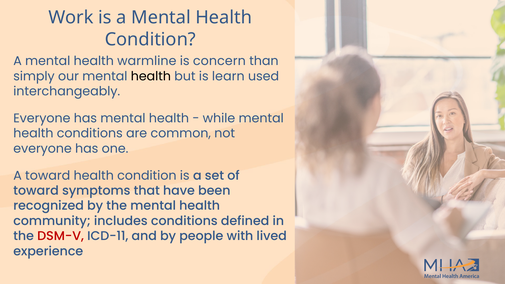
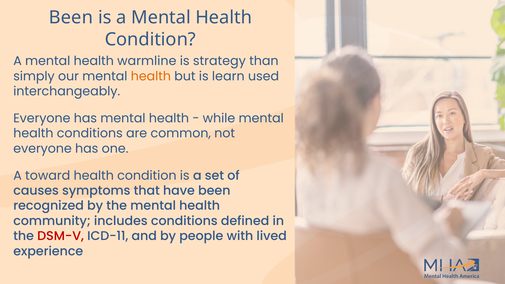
Work at (71, 17): Work -> Been
concern: concern -> strategy
health at (151, 76) colour: black -> orange
toward at (36, 191): toward -> causes
